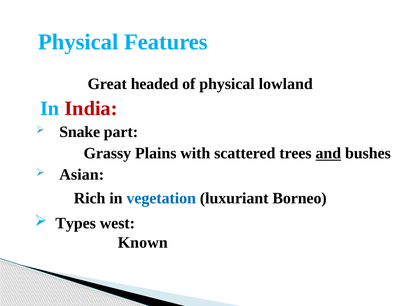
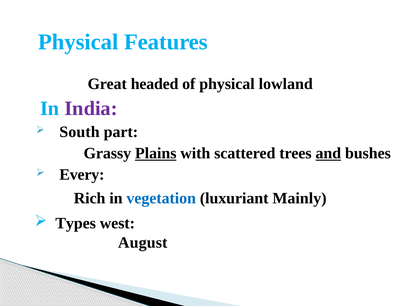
India colour: red -> purple
Snake: Snake -> South
Plains underline: none -> present
Asian: Asian -> Every
Borneo: Borneo -> Mainly
Known: Known -> August
